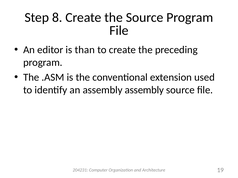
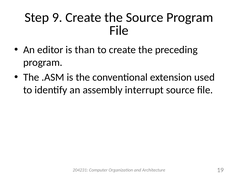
8: 8 -> 9
assembly assembly: assembly -> interrupt
